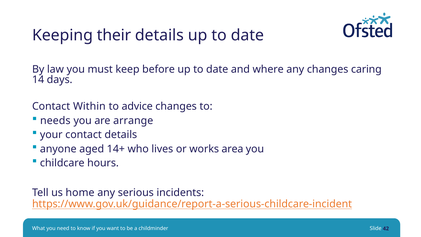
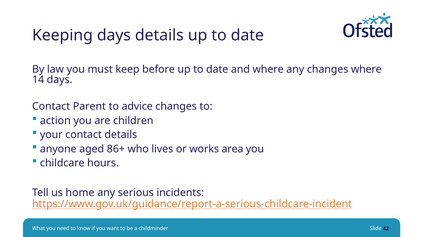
Keeping their: their -> days
changes caring: caring -> where
Within: Within -> Parent
needs: needs -> action
arrange: arrange -> children
14+: 14+ -> 86+
